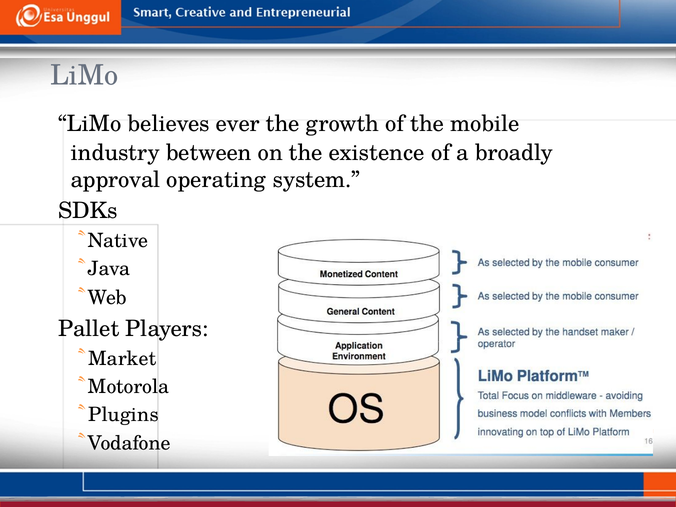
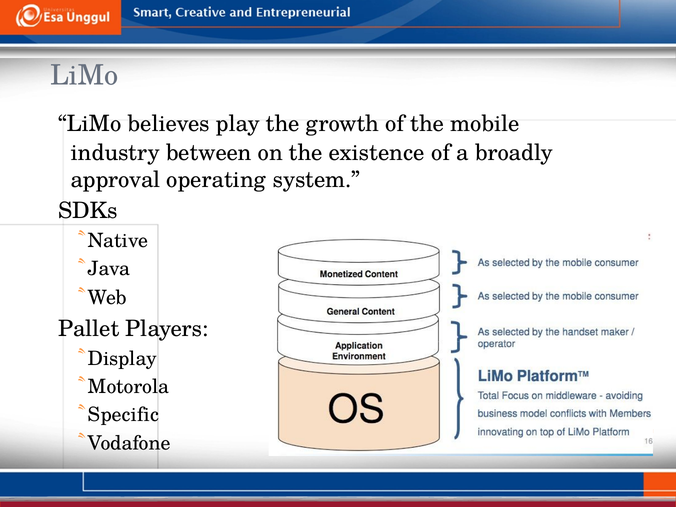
ever: ever -> play
Market: Market -> Display
Plugins: Plugins -> Specific
